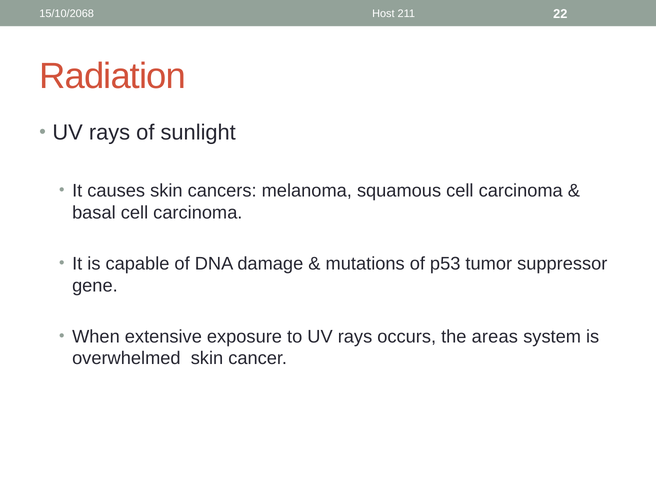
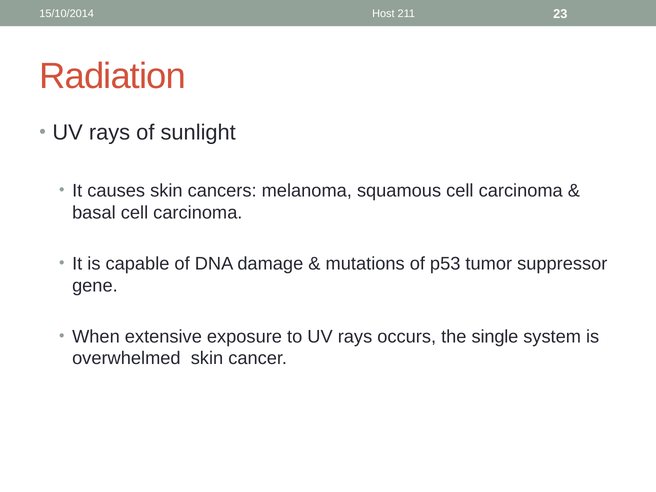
15/10/2068: 15/10/2068 -> 15/10/2014
22: 22 -> 23
areas: areas -> single
